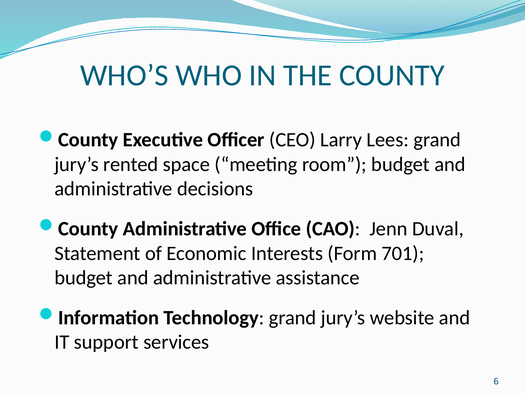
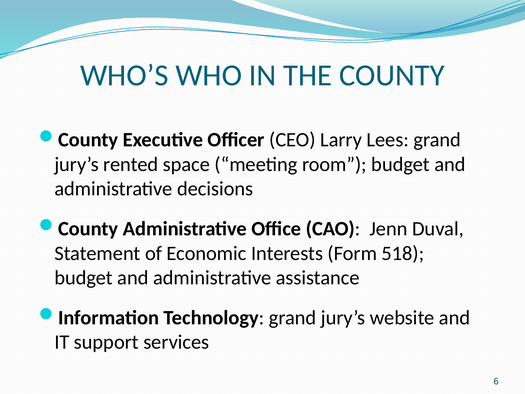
701: 701 -> 518
